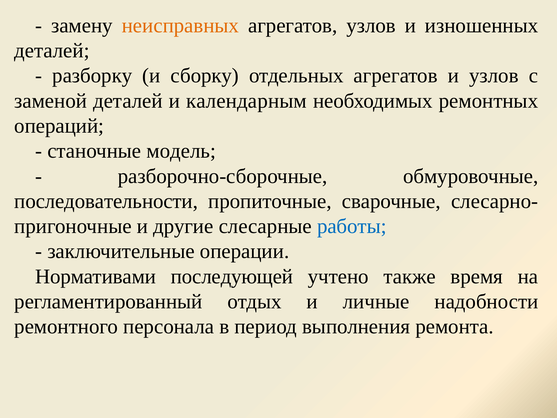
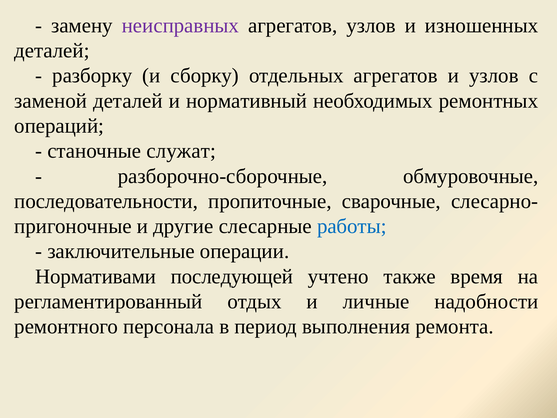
неисправных colour: orange -> purple
календарным: календарным -> нормативный
модель: модель -> служат
